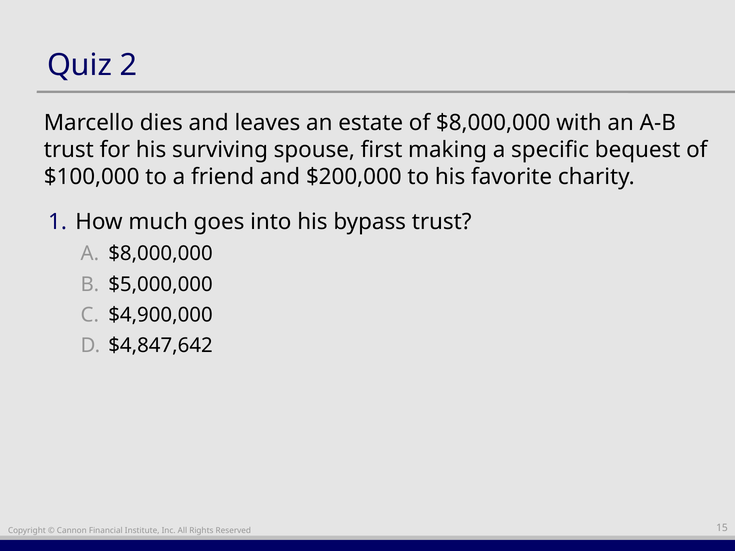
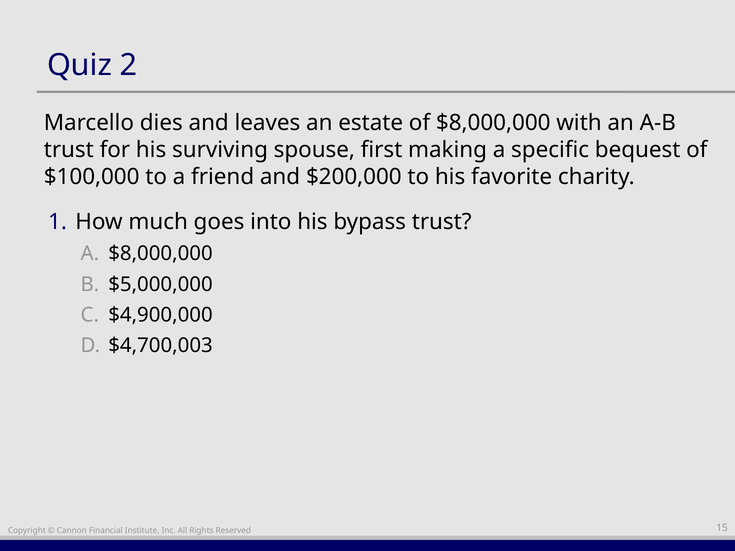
$4,847,642: $4,847,642 -> $4,700,003
